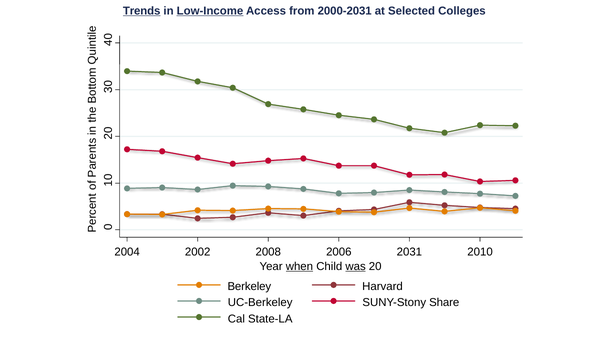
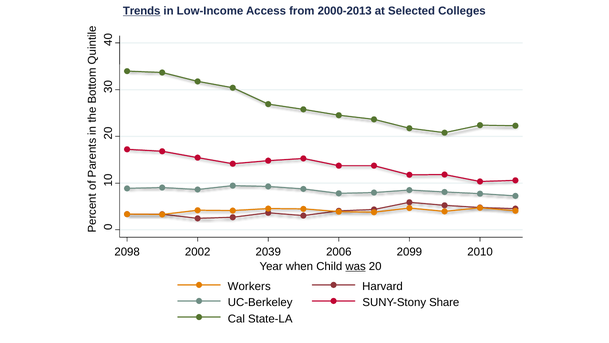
Low-Income underline: present -> none
2000-2031: 2000-2031 -> 2000-2013
2004: 2004 -> 2098
2008: 2008 -> 2039
2031: 2031 -> 2099
when underline: present -> none
Berkeley: Berkeley -> Workers
